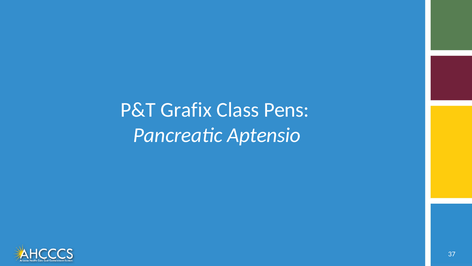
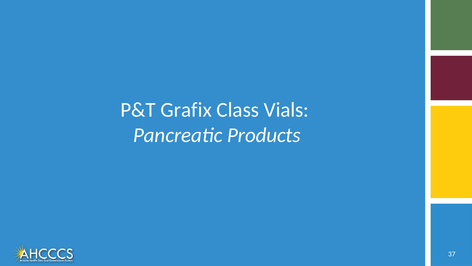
Pens: Pens -> Vials
Aptensio: Aptensio -> Products
